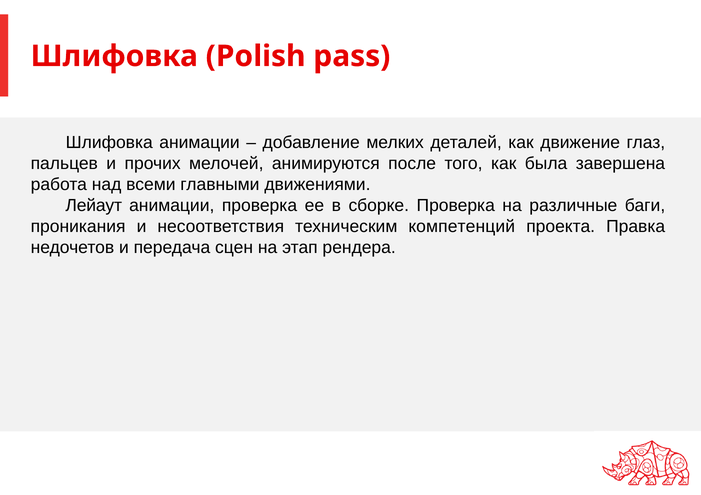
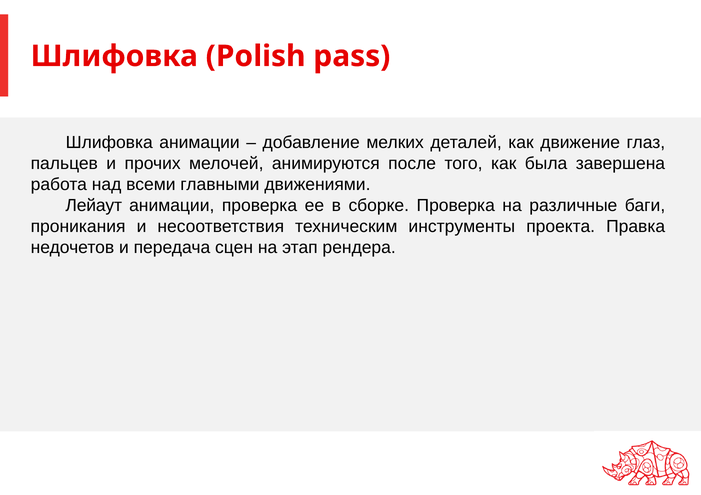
компетенций: компетенций -> инструменты
